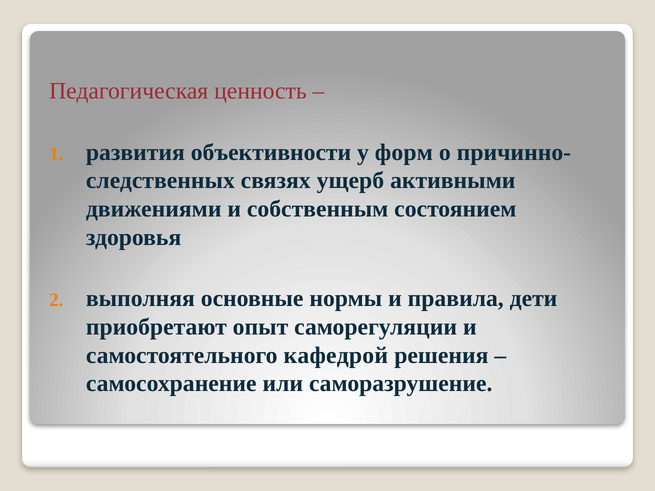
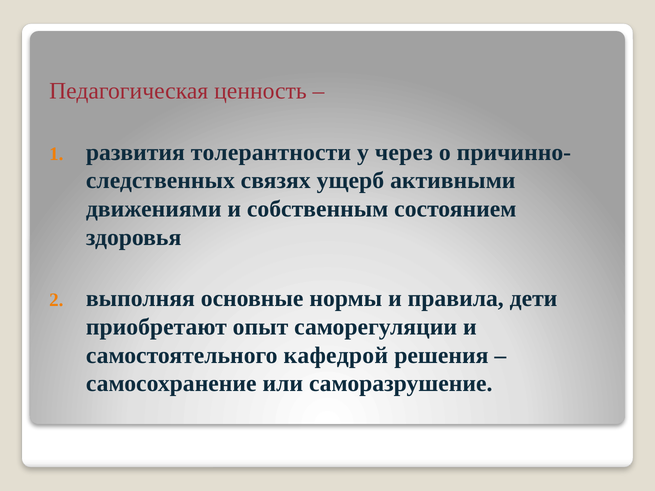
объективности: объективности -> толерантности
форм: форм -> через
